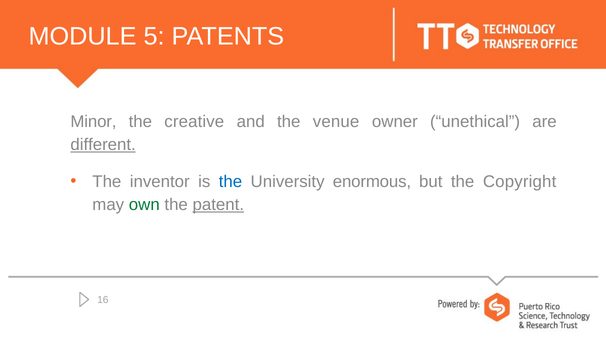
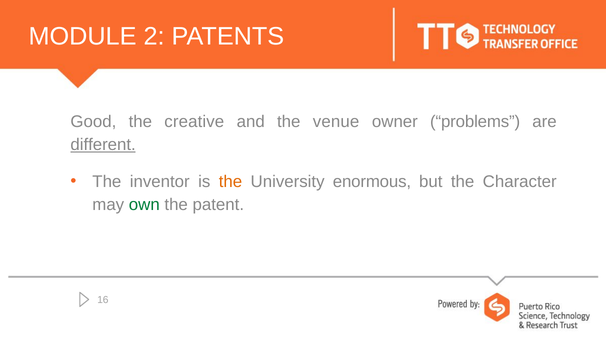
5: 5 -> 2
Minor: Minor -> Good
unethical: unethical -> problems
the at (231, 181) colour: blue -> orange
Copyright: Copyright -> Character
patent underline: present -> none
